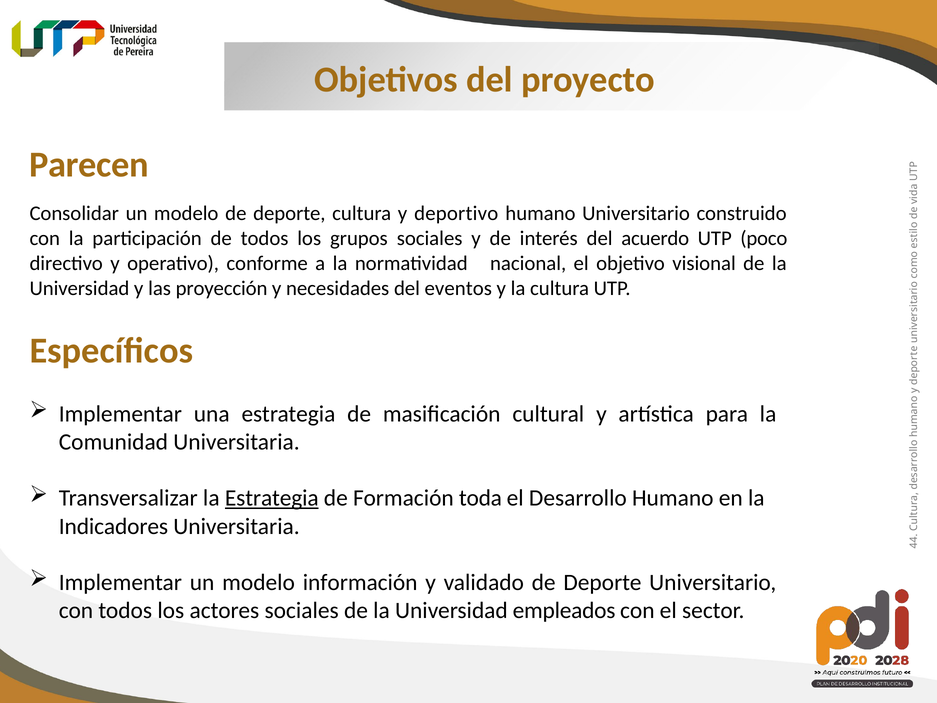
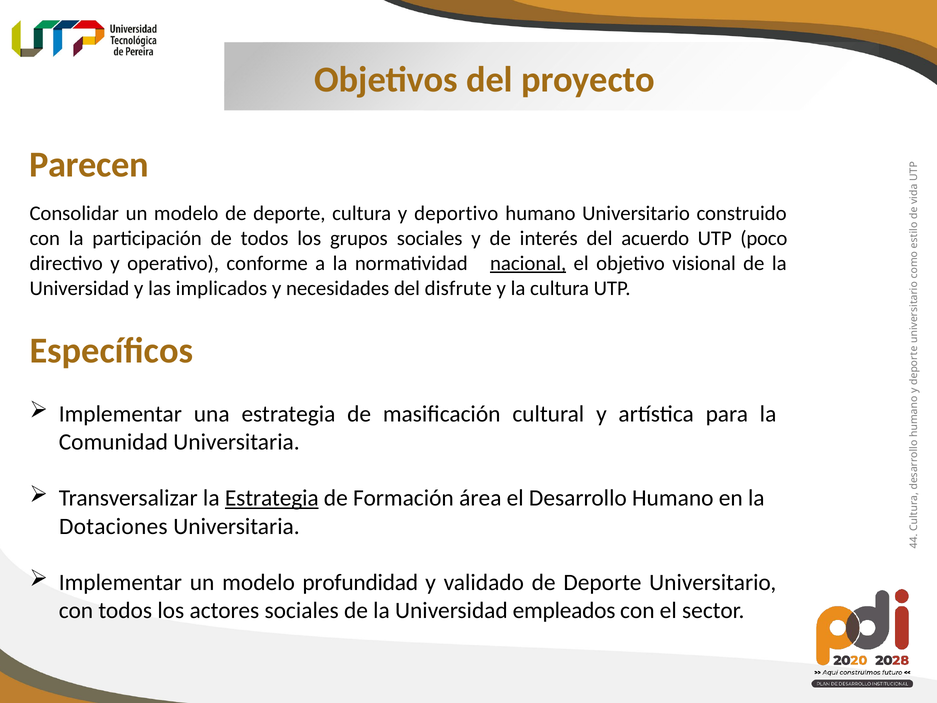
nacional underline: none -> present
proyección: proyección -> implicados
eventos: eventos -> disfrute
toda: toda -> área
Indicadores: Indicadores -> Dotaciones
información: información -> profundidad
